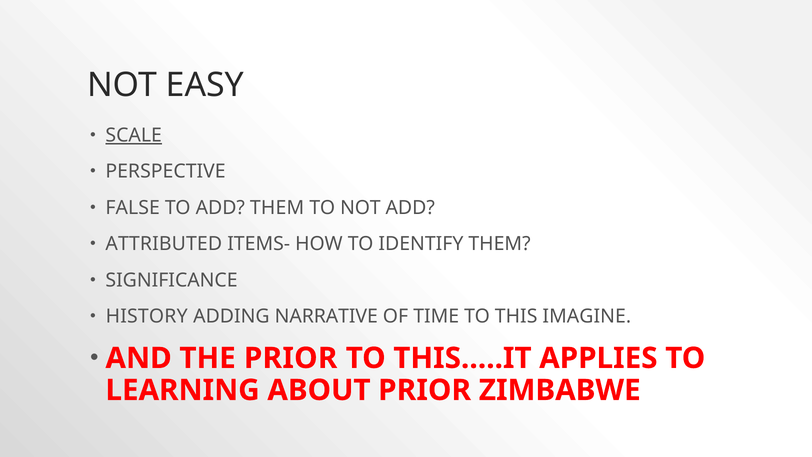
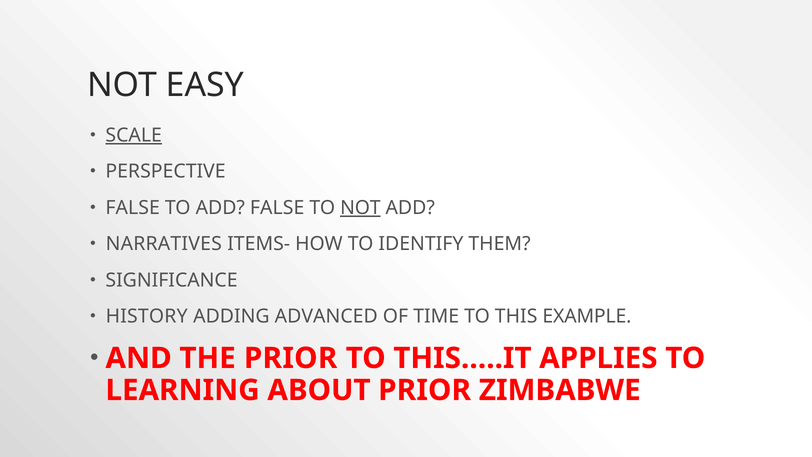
ADD THEM: THEM -> FALSE
NOT at (360, 208) underline: none -> present
ATTRIBUTED: ATTRIBUTED -> NARRATIVES
NARRATIVE: NARRATIVE -> ADVANCED
IMAGINE: IMAGINE -> EXAMPLE
